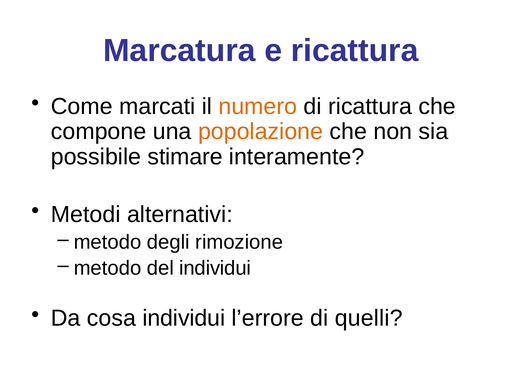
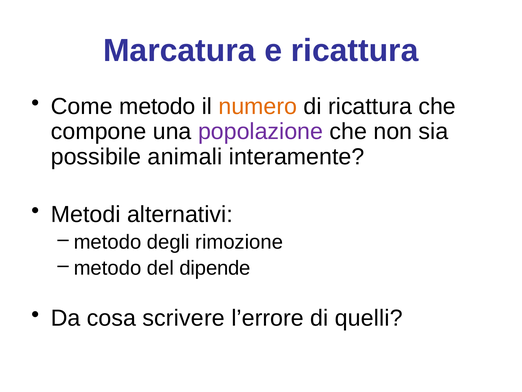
Come marcati: marcati -> metodo
popolazione colour: orange -> purple
stimare: stimare -> animali
del individui: individui -> dipende
cosa individui: individui -> scrivere
